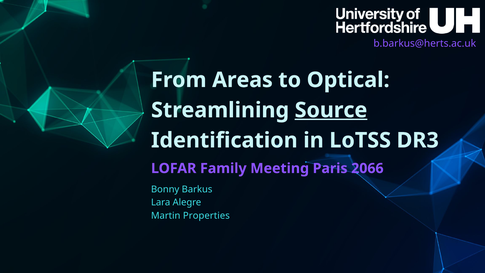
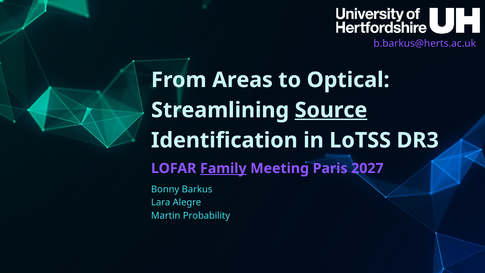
Family underline: none -> present
2066: 2066 -> 2027
Properties: Properties -> Probability
